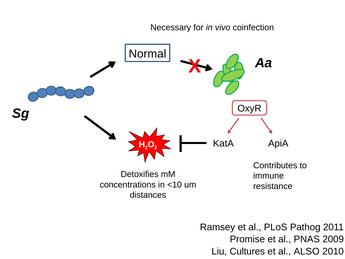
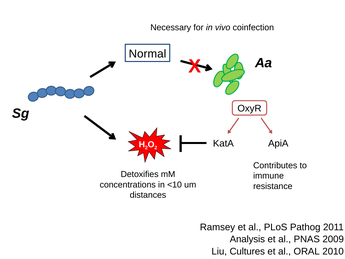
Promise: Promise -> Analysis
ALSO: ALSO -> ORAL
